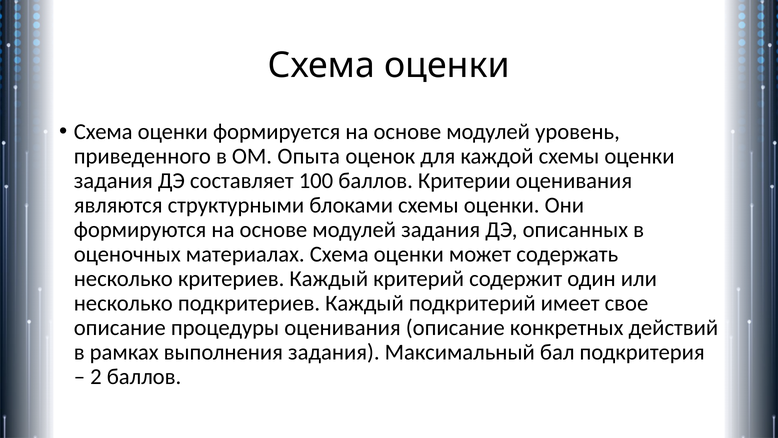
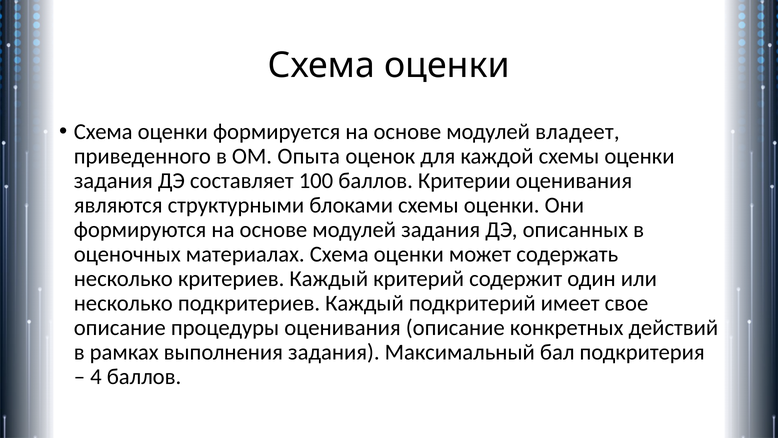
уровень: уровень -> владеет
2: 2 -> 4
